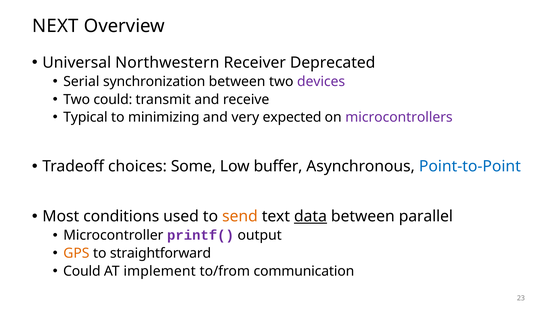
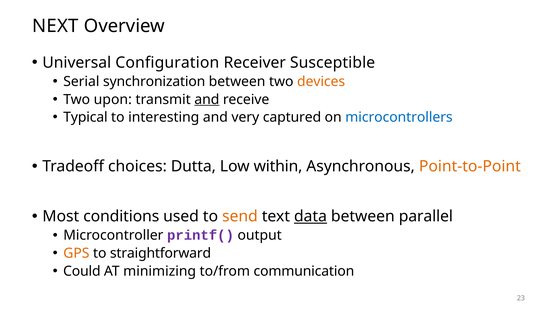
Northwestern: Northwestern -> Configuration
Deprecated: Deprecated -> Susceptible
devices colour: purple -> orange
Two could: could -> upon
and at (207, 100) underline: none -> present
minimizing: minimizing -> interesting
expected: expected -> captured
microcontrollers colour: purple -> blue
Some: Some -> Dutta
buffer: buffer -> within
Point-to-Point colour: blue -> orange
implement: implement -> minimizing
